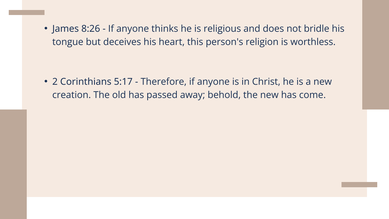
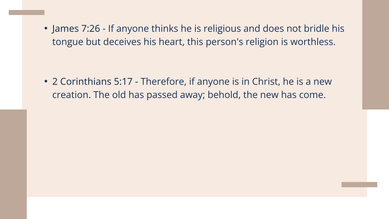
8:26: 8:26 -> 7:26
